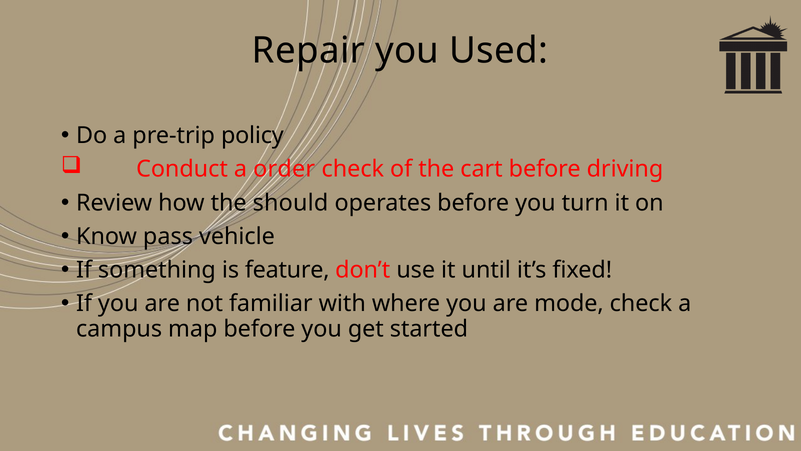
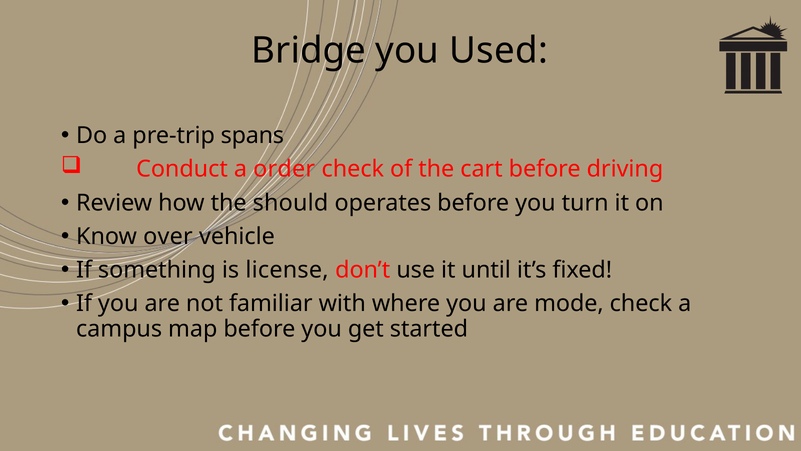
Repair: Repair -> Bridge
policy: policy -> spans
pass: pass -> over
feature: feature -> license
